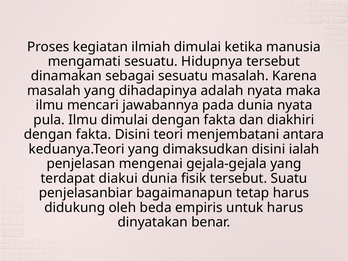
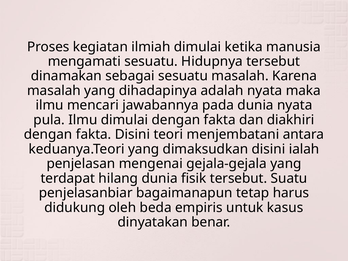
diakui: diakui -> hilang
untuk harus: harus -> kasus
